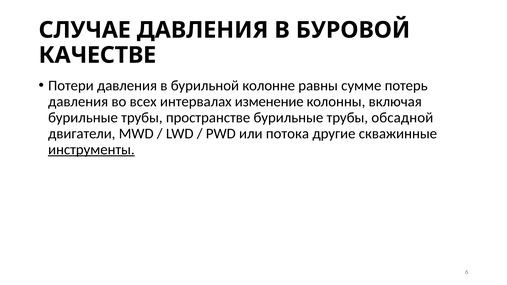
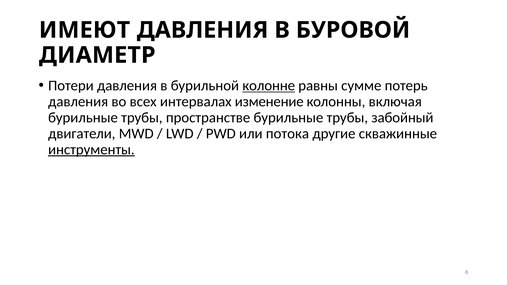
СЛУЧАЕ: СЛУЧАЕ -> ИМЕЮТ
КАЧЕСТВЕ: КАЧЕСТВЕ -> ДИАМЕТР
колонне underline: none -> present
обсадной: обсадной -> забойный
